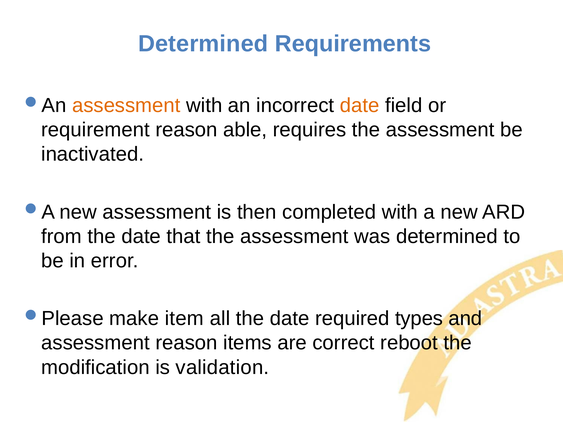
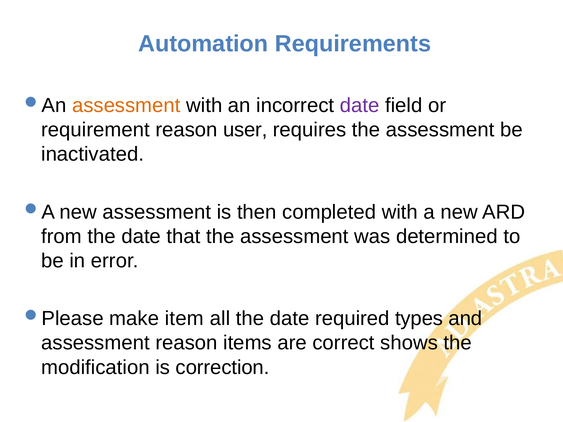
Determined at (203, 44): Determined -> Automation
date at (360, 106) colour: orange -> purple
able: able -> user
reboot: reboot -> shows
validation: validation -> correction
